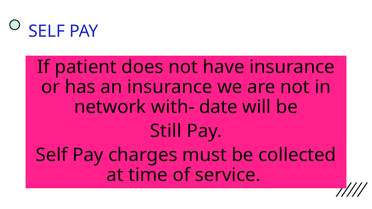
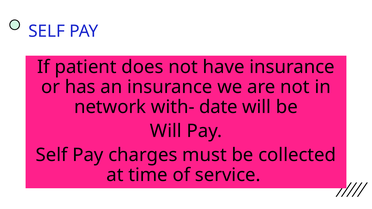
Still at (166, 131): Still -> Will
